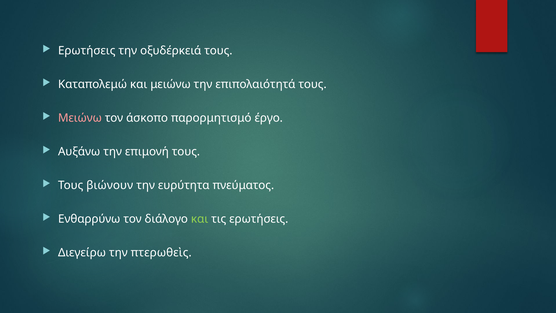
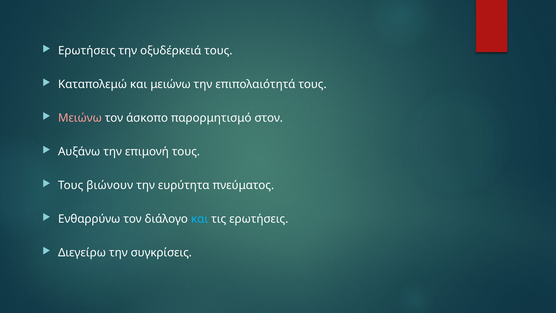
έργο: έργο -> στον
και at (200, 219) colour: light green -> light blue
πτερωθεὶς: πτερωθεὶς -> συγκρίσεις
